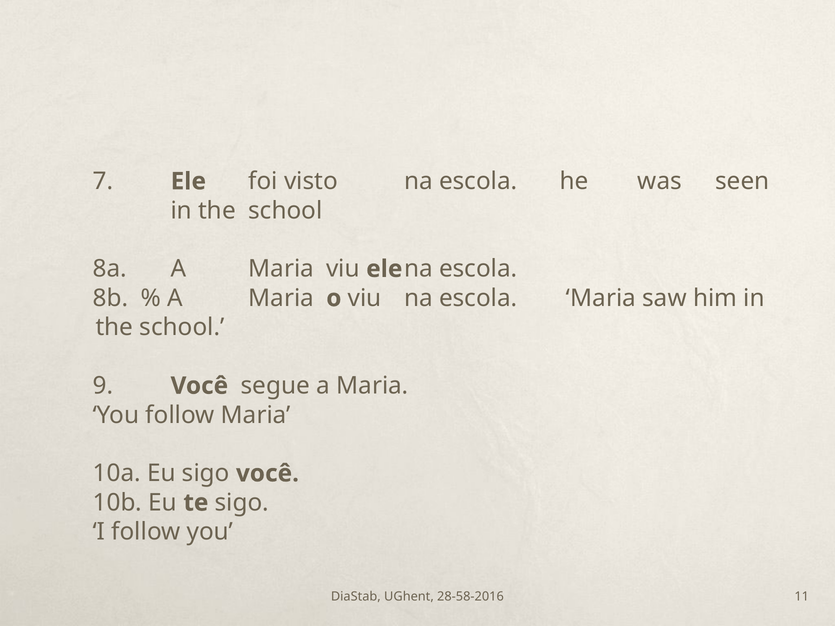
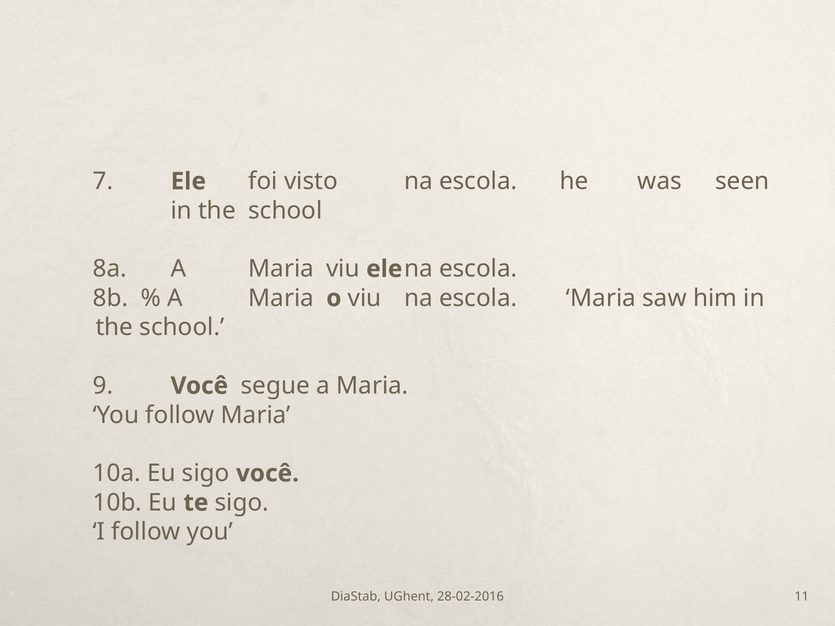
28-58-2016: 28-58-2016 -> 28-02-2016
